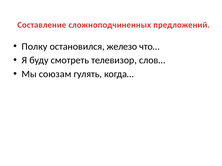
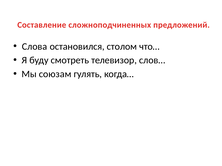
Полку: Полку -> Слова
железо: железо -> столом
